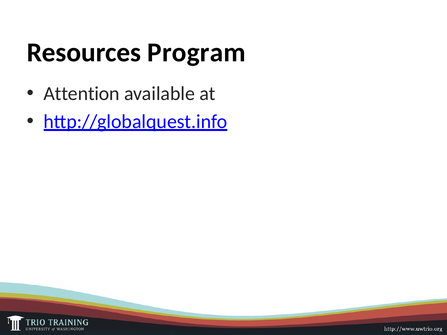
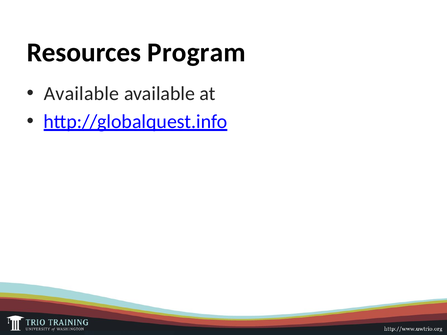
Attention at (82, 94): Attention -> Available
